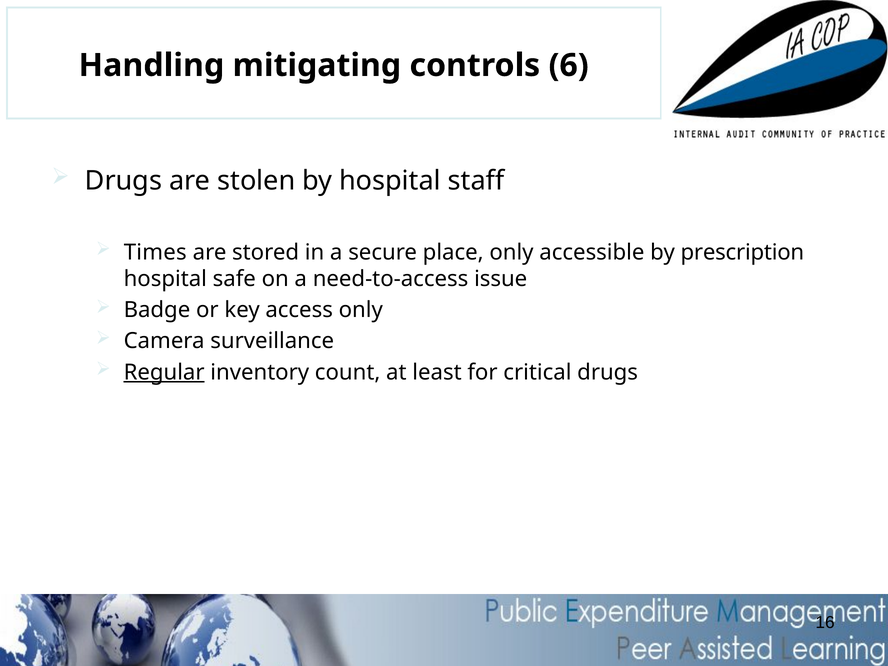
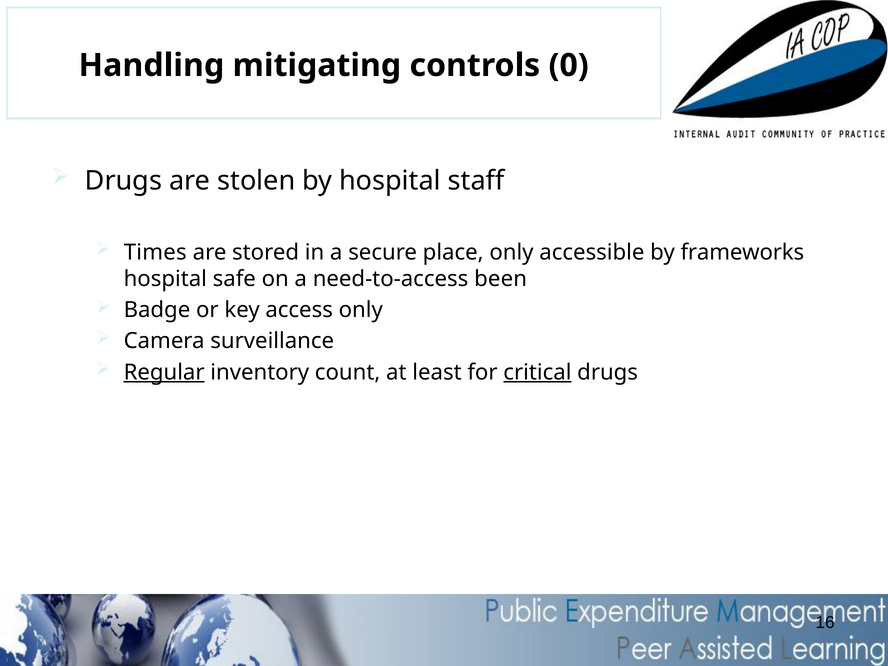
6: 6 -> 0
prescription: prescription -> frameworks
issue: issue -> been
critical underline: none -> present
